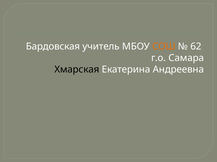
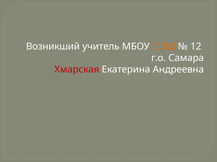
Бардовская: Бардовская -> Возникший
62: 62 -> 12
Хмарская colour: black -> red
